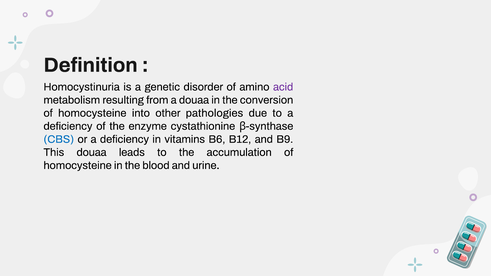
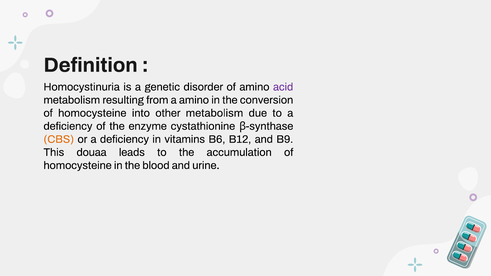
a douaa: douaa -> amino
other pathologies: pathologies -> metabolism
CBS colour: blue -> orange
